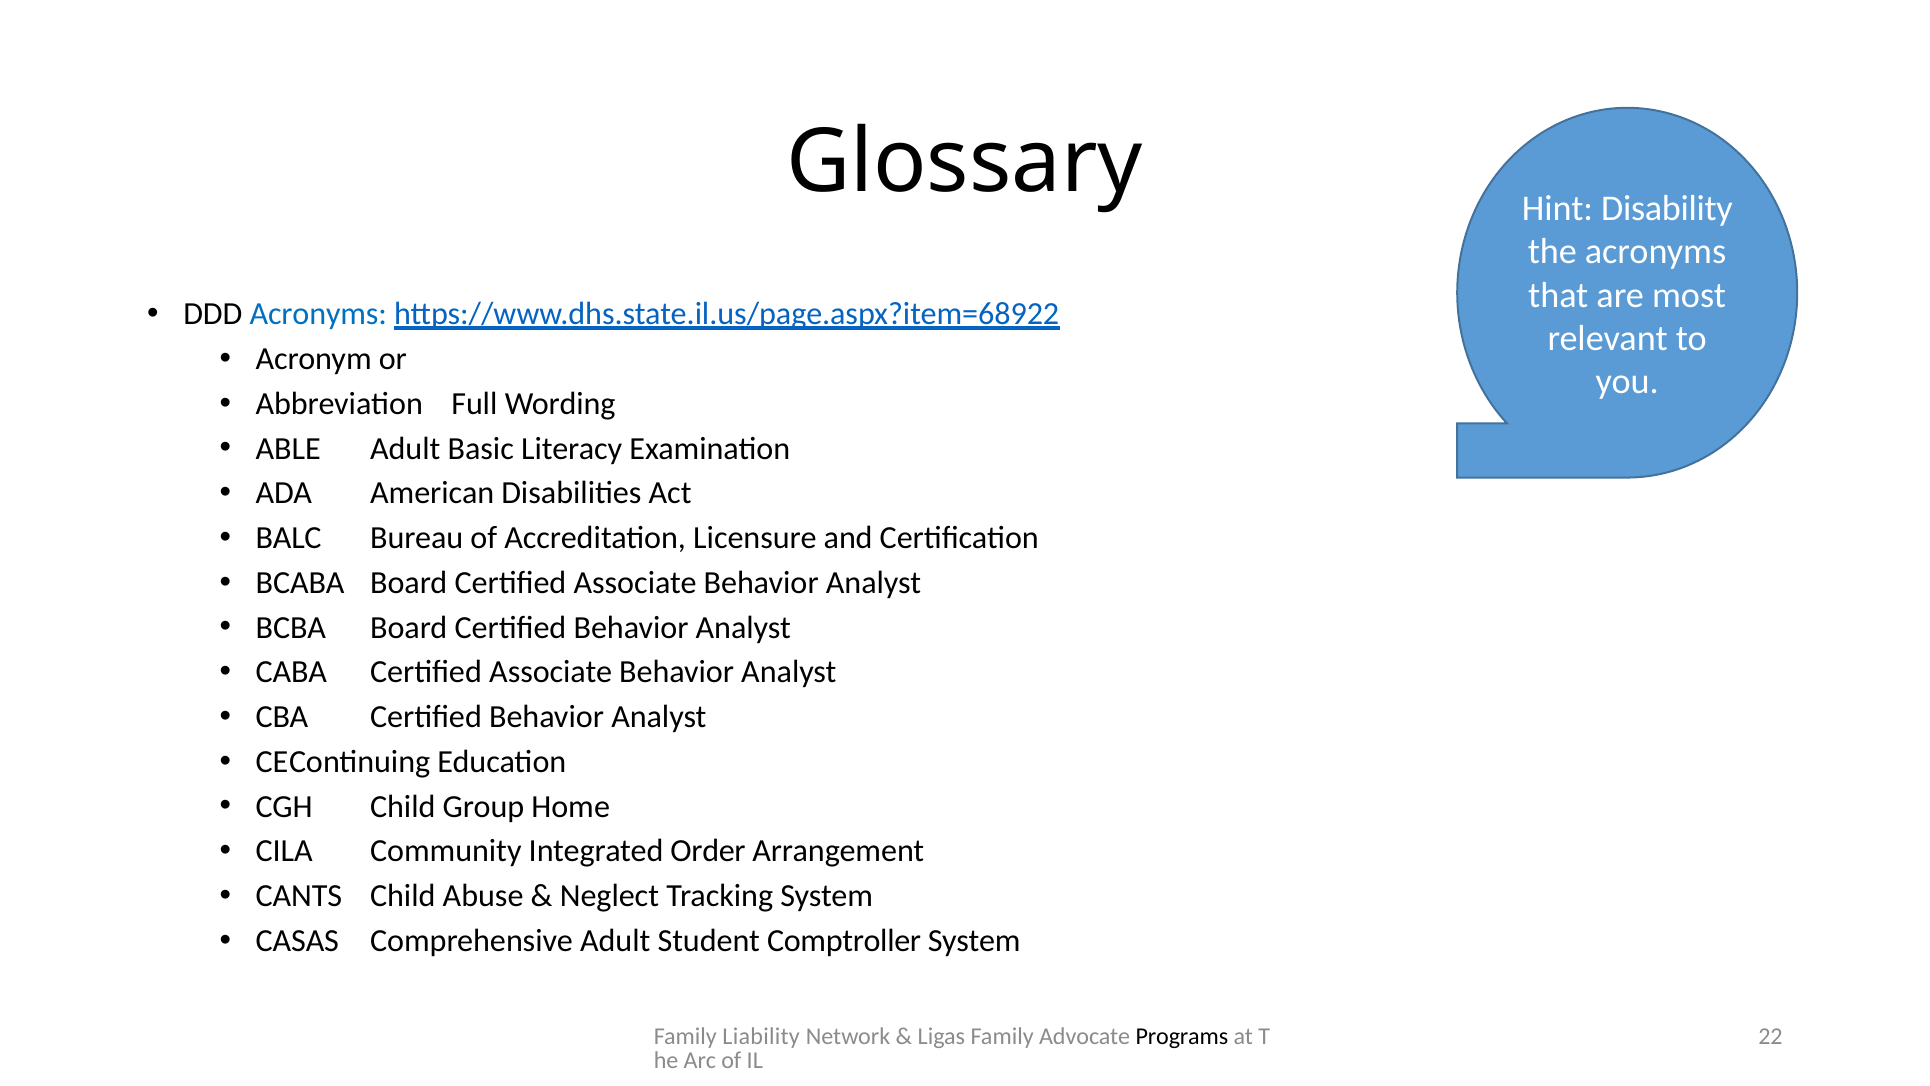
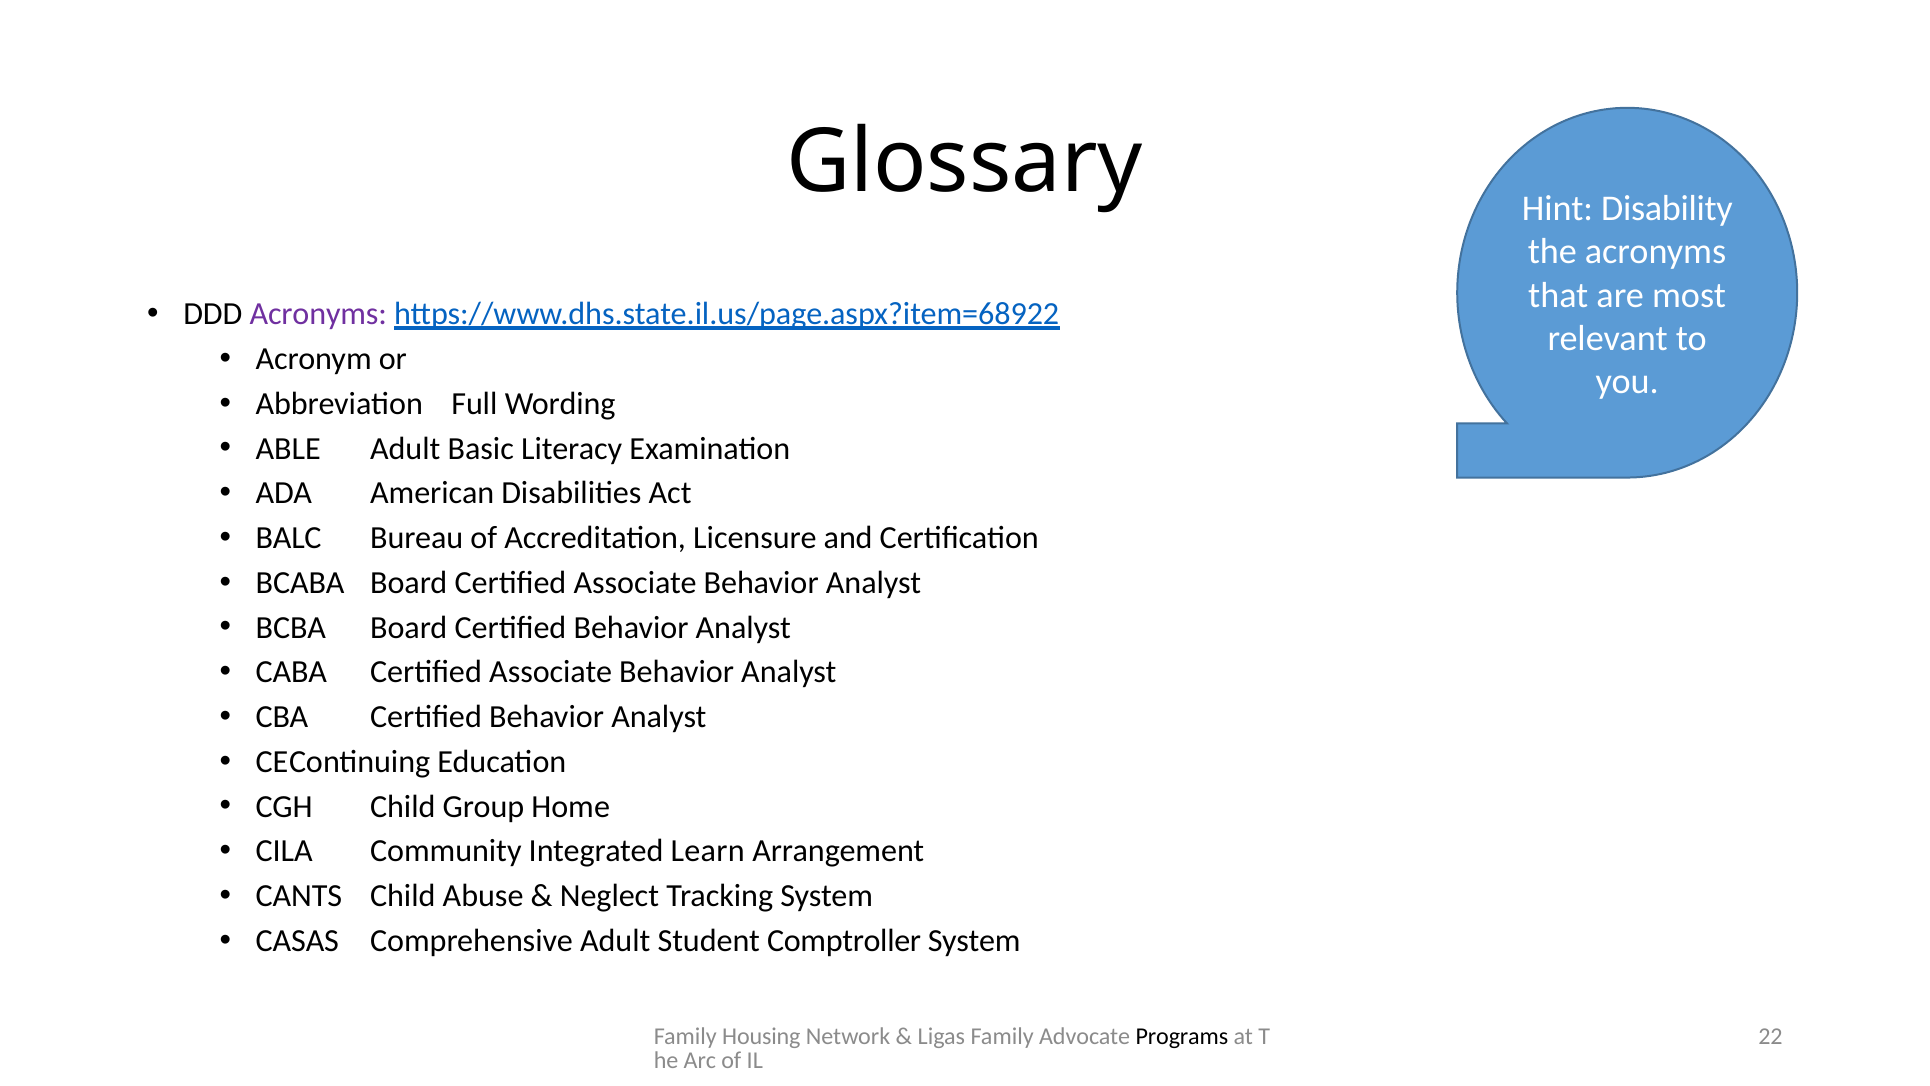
Acronyms at (318, 314) colour: blue -> purple
Order: Order -> Learn
Liability: Liability -> Housing
